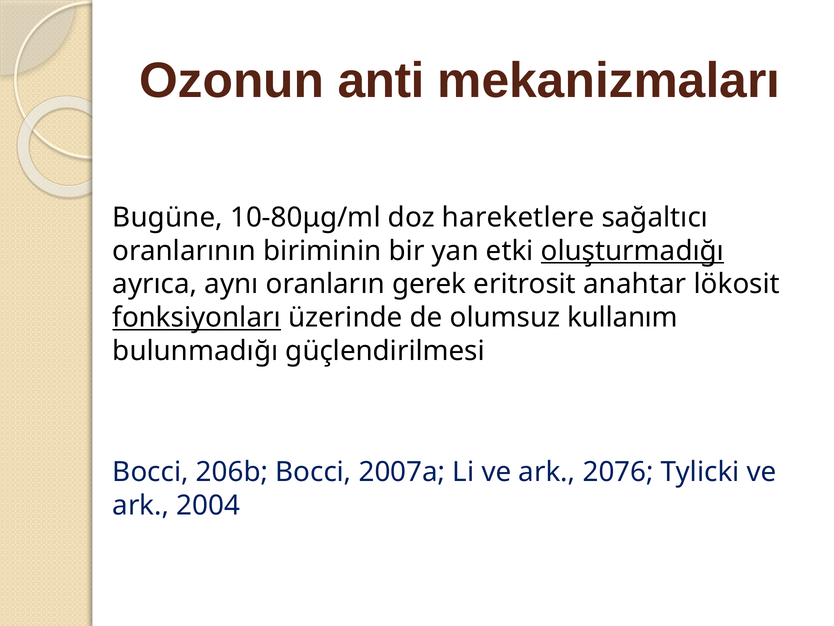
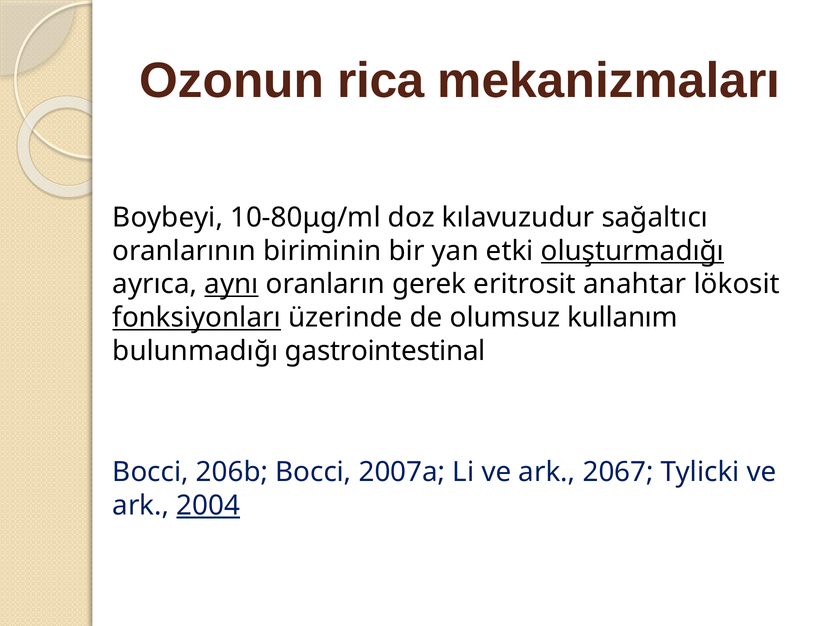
anti: anti -> rica
Bugüne: Bugüne -> Boybeyi
hareketlere: hareketlere -> kılavuzudur
aynı underline: none -> present
güçlendirilmesi: güçlendirilmesi -> gastrointestinal
2076: 2076 -> 2067
2004 underline: none -> present
